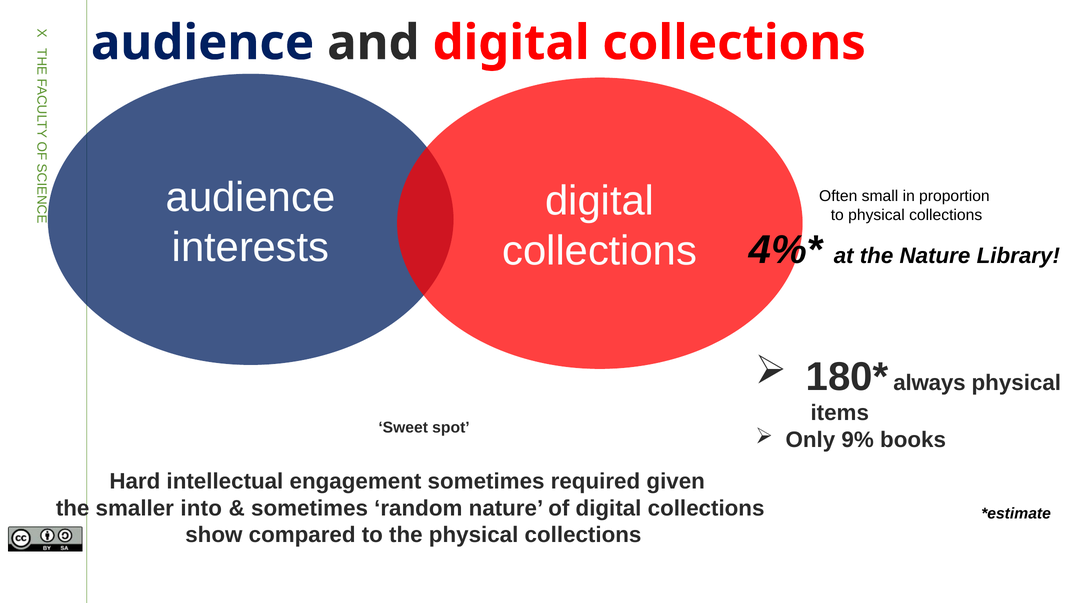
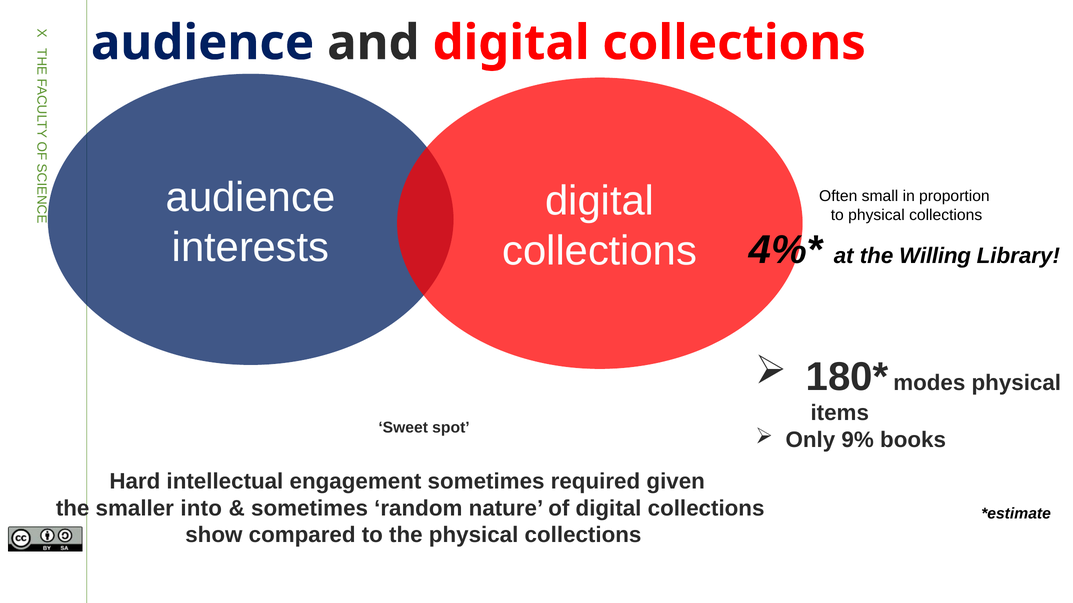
the Nature: Nature -> Willing
always: always -> modes
